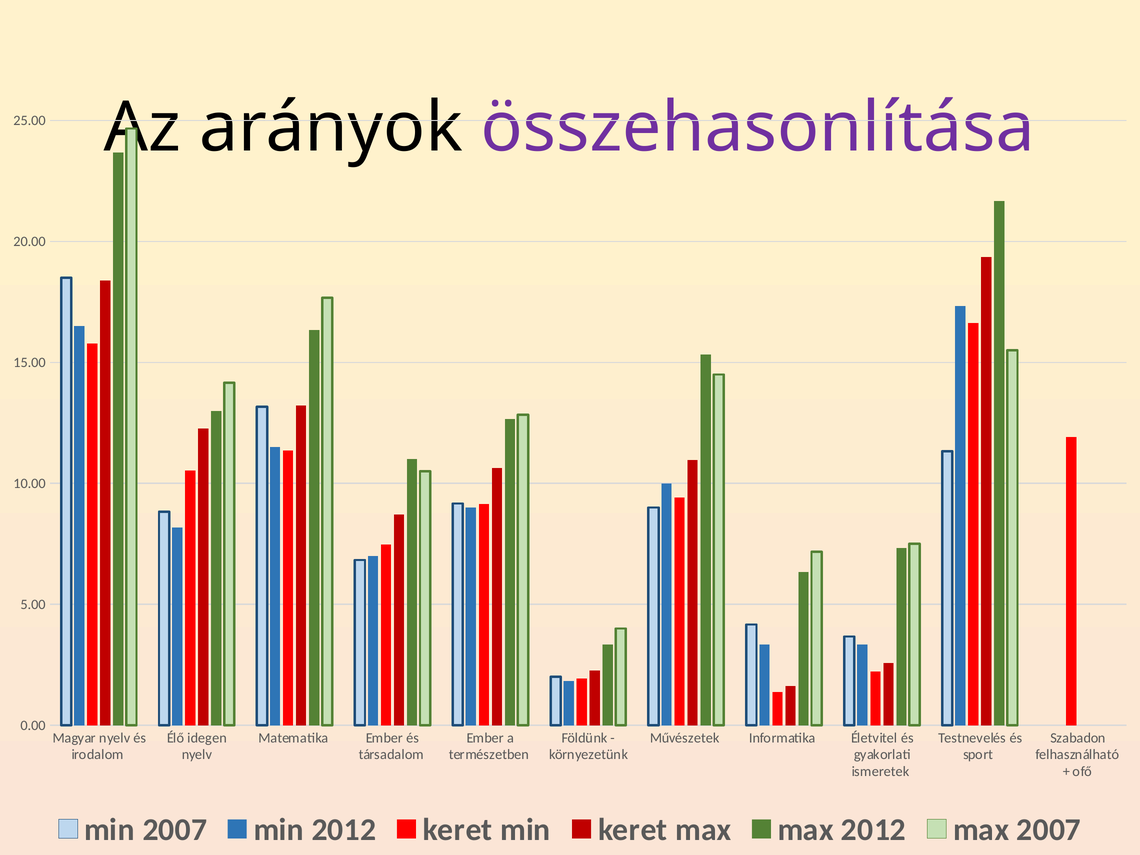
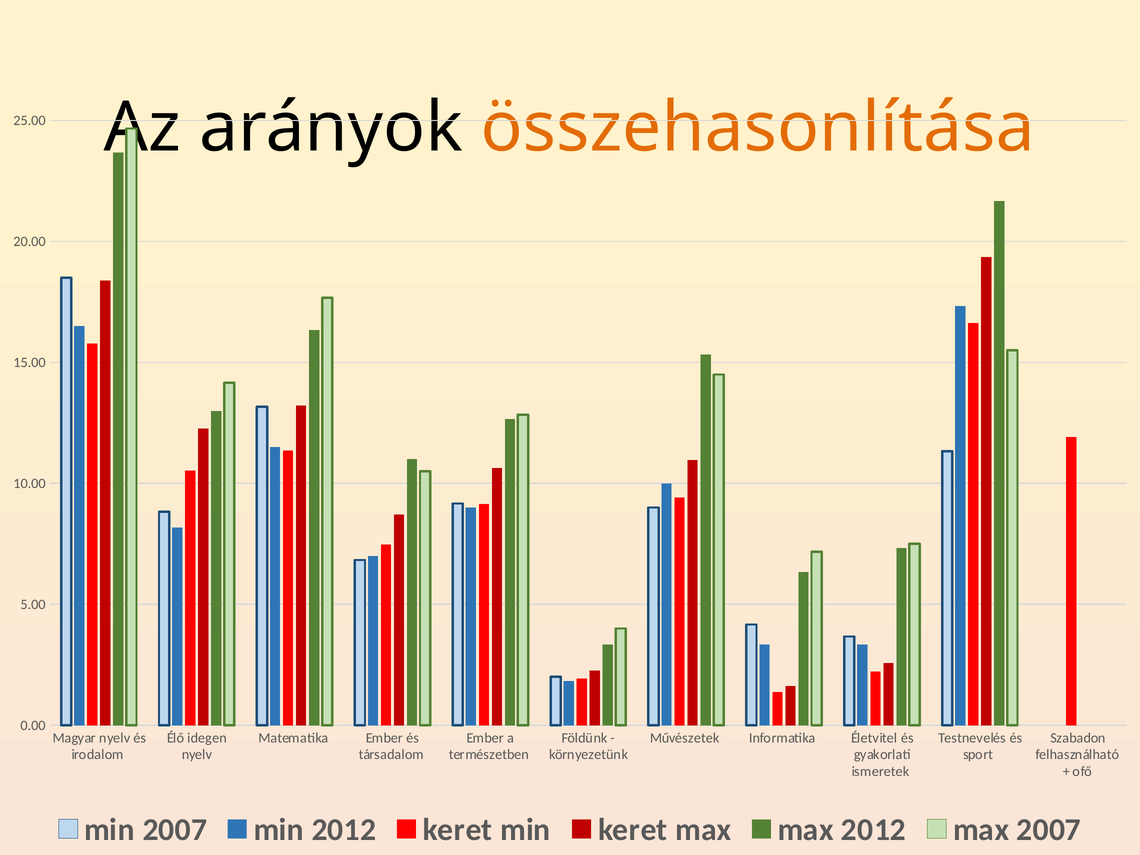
összehasonlítása colour: purple -> orange
